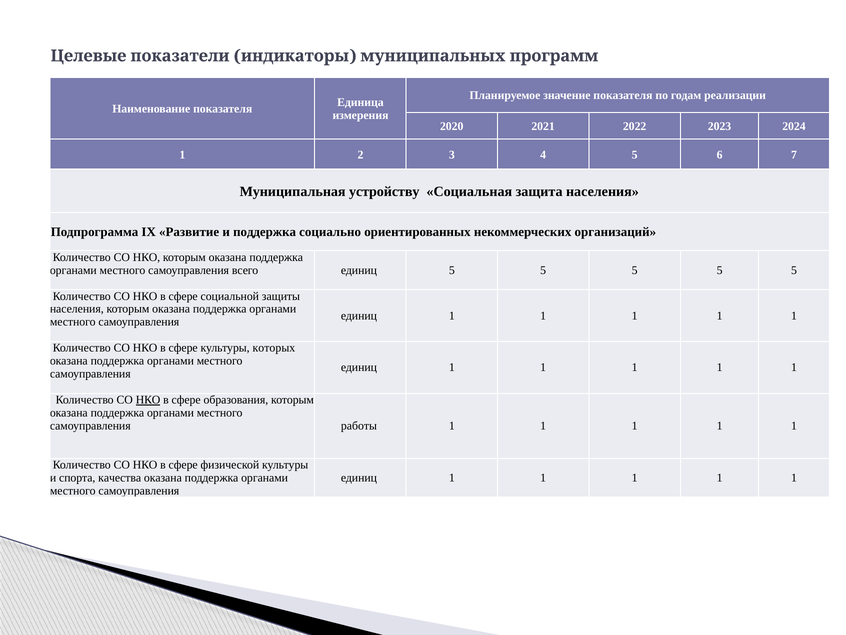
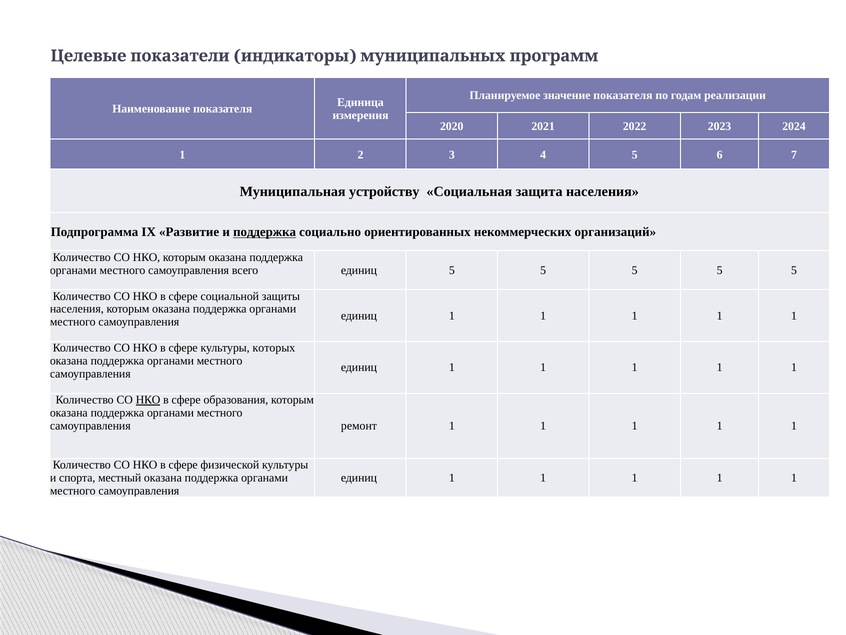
поддержка at (265, 232) underline: none -> present
работы: работы -> ремонт
качества: качества -> местный
